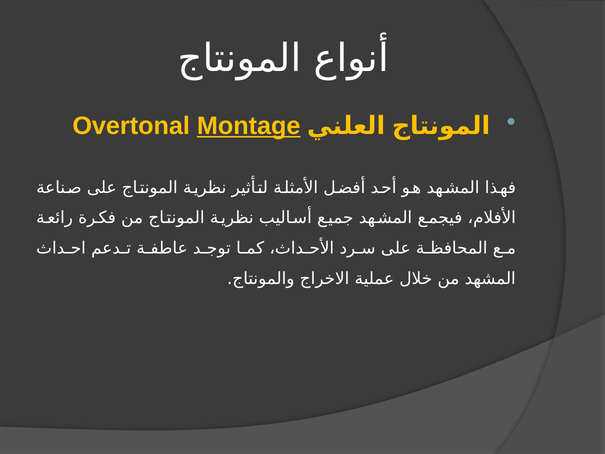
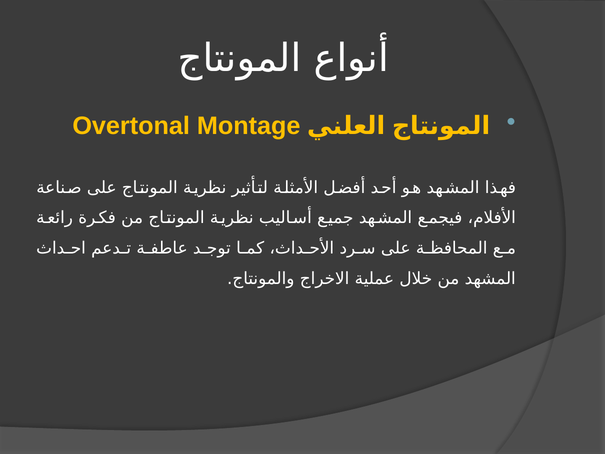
Montage underline: present -> none
